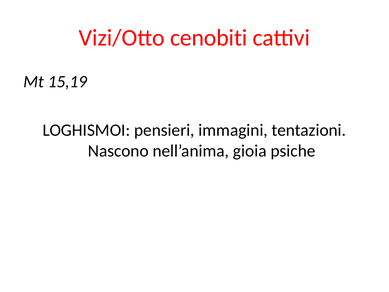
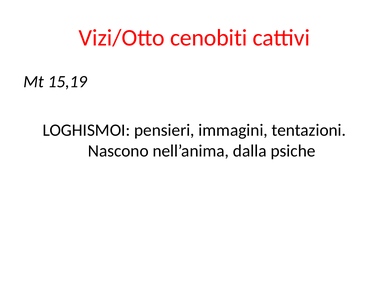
gioia: gioia -> dalla
